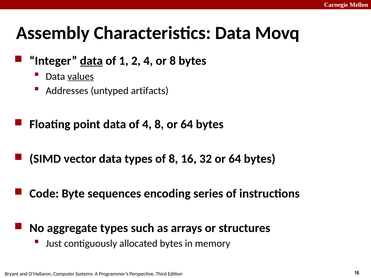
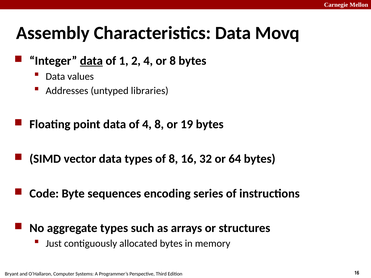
values underline: present -> none
artifacts: artifacts -> libraries
8 or 64: 64 -> 19
